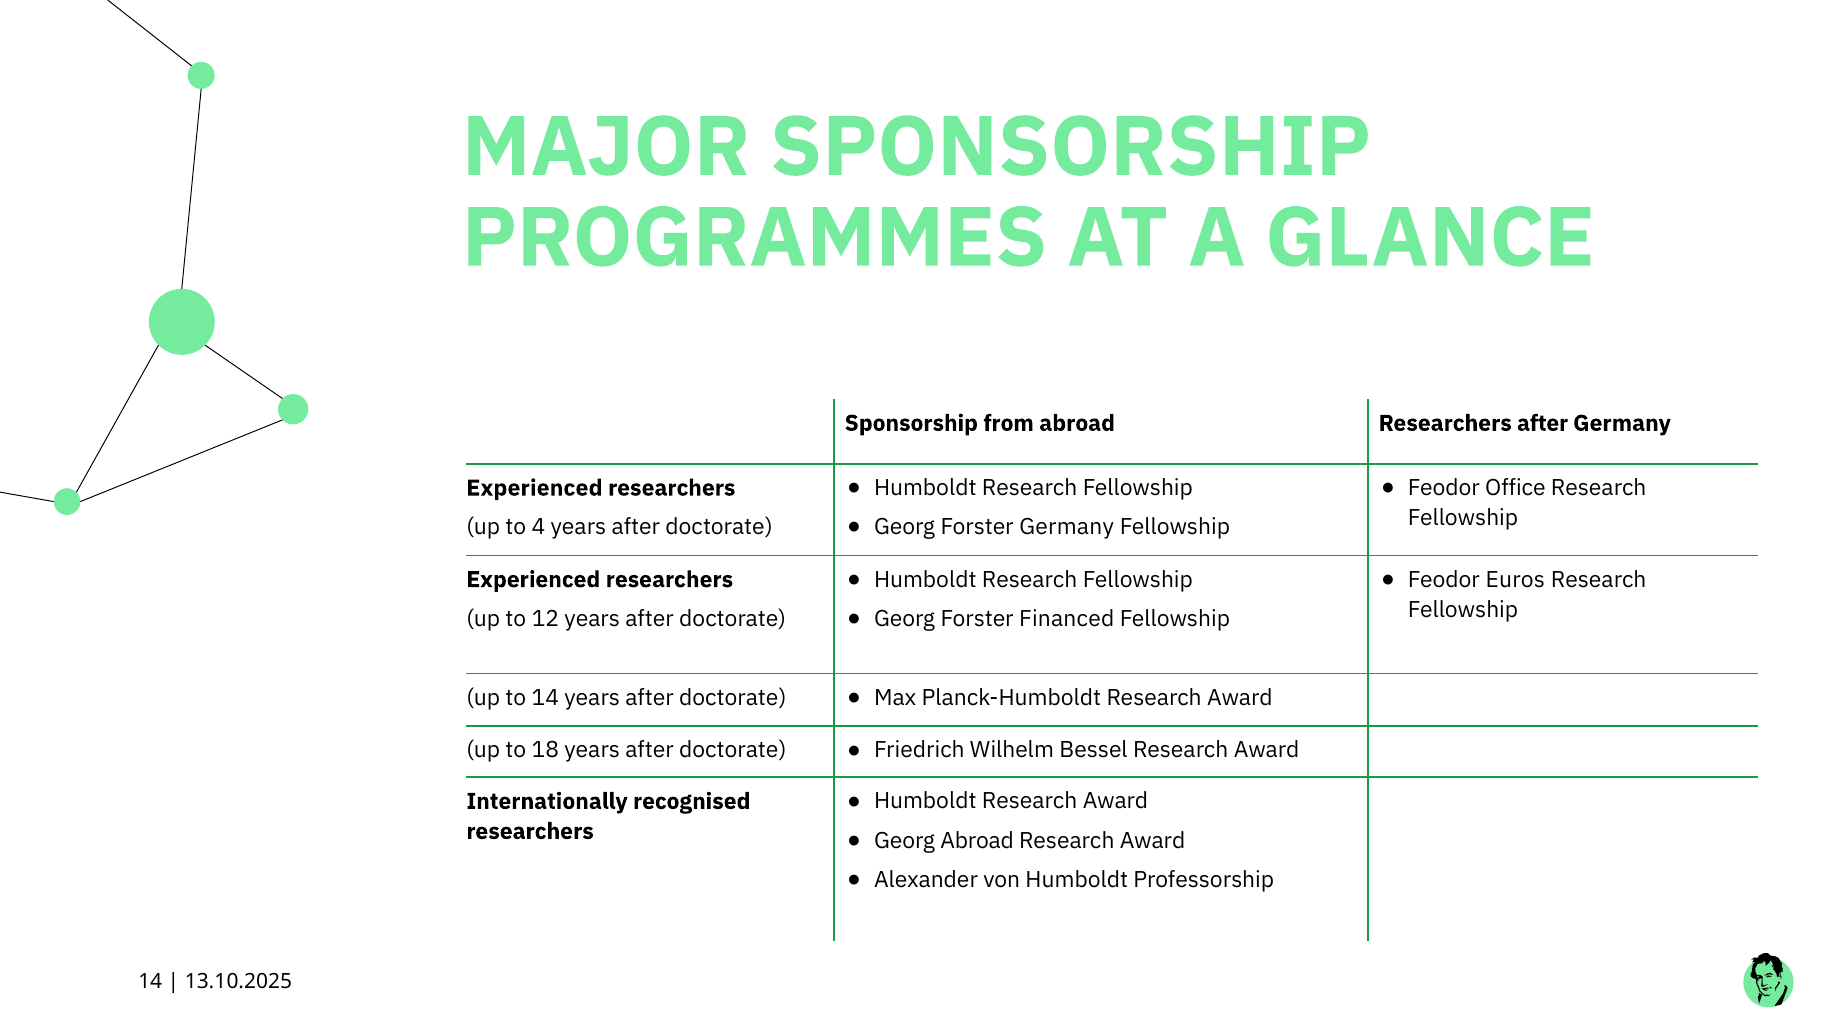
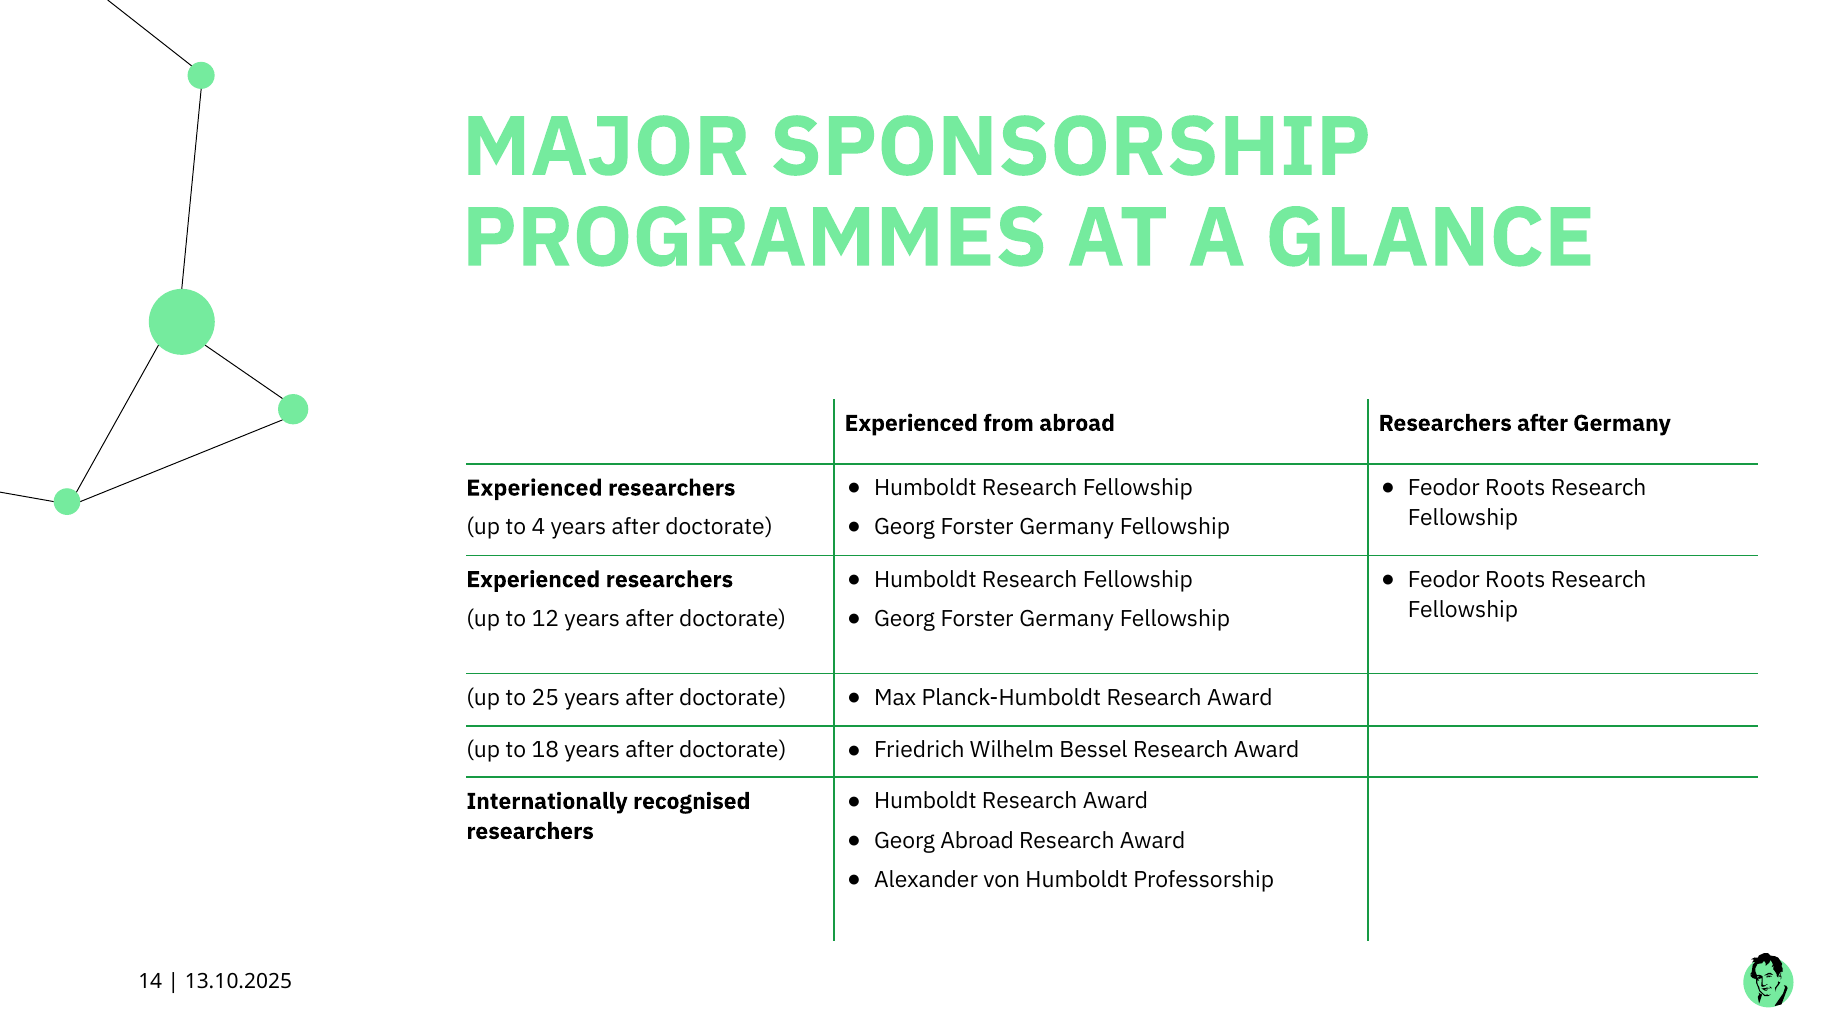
Sponsorship at (911, 423): Sponsorship -> Experienced
Office at (1515, 488): Office -> Roots
Euros at (1515, 579): Euros -> Roots
Financed at (1067, 618): Financed -> Germany
to 14: 14 -> 25
